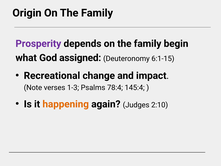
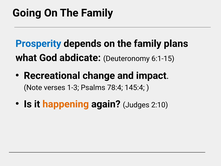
Origin: Origin -> Going
Prosperity colour: purple -> blue
begin: begin -> plans
assigned: assigned -> abdicate
